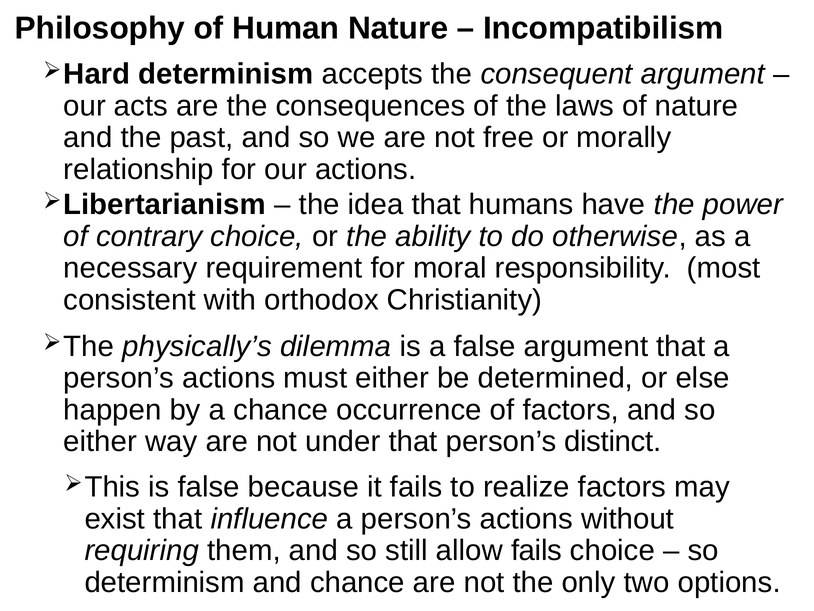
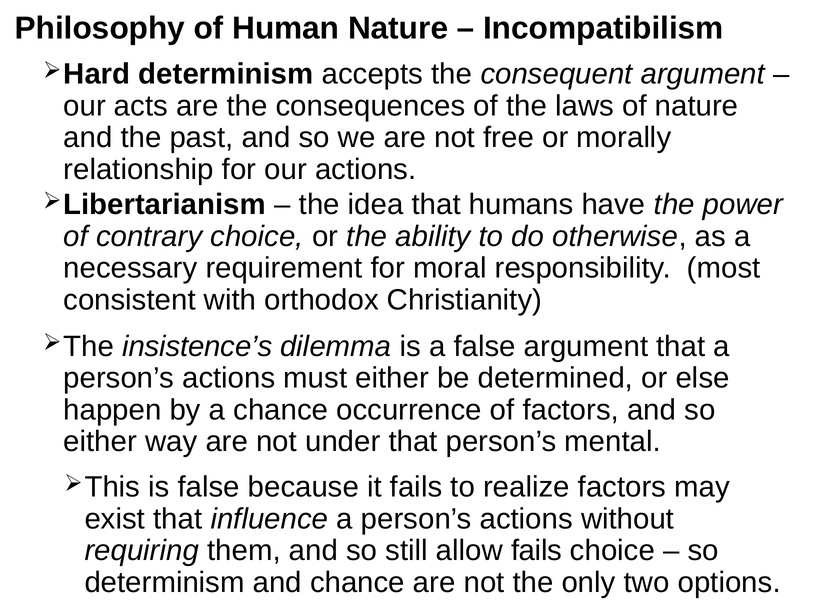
physically’s: physically’s -> insistence’s
distinct: distinct -> mental
